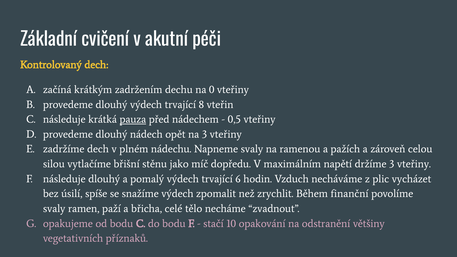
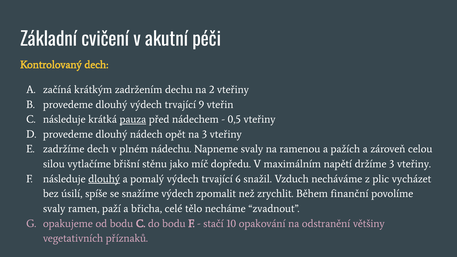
0: 0 -> 2
8: 8 -> 9
dlouhý at (104, 179) underline: none -> present
hodin: hodin -> snažil
